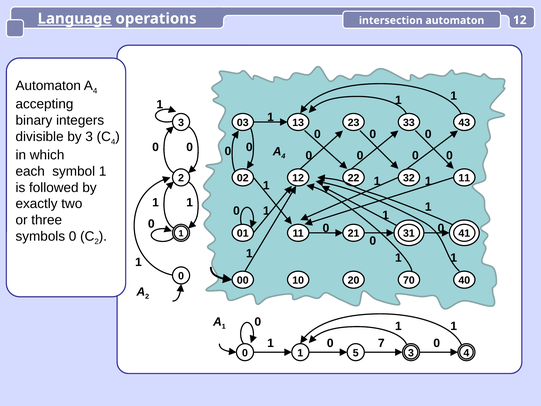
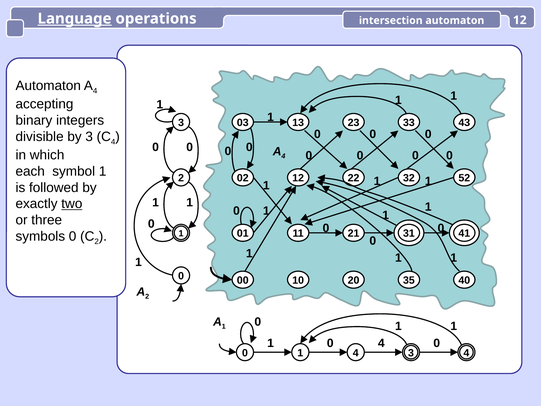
32 11: 11 -> 52
two underline: none -> present
70: 70 -> 35
0 7: 7 -> 4
1 5: 5 -> 4
